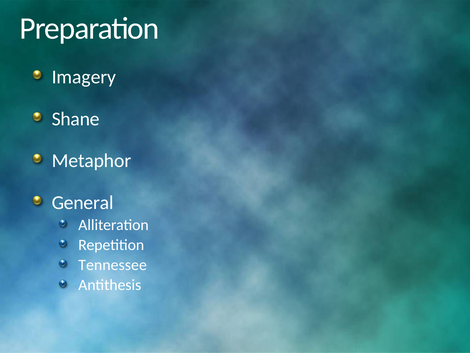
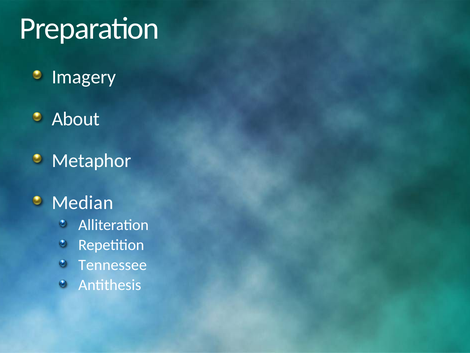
Shane: Shane -> About
General: General -> Median
